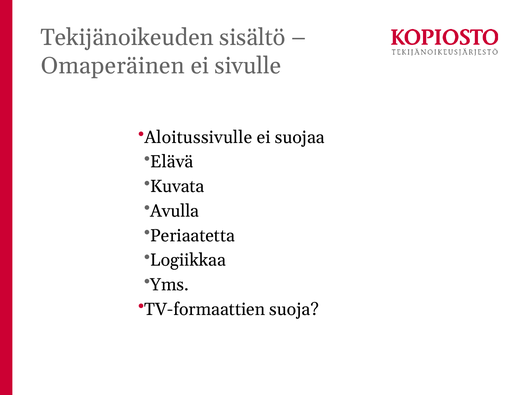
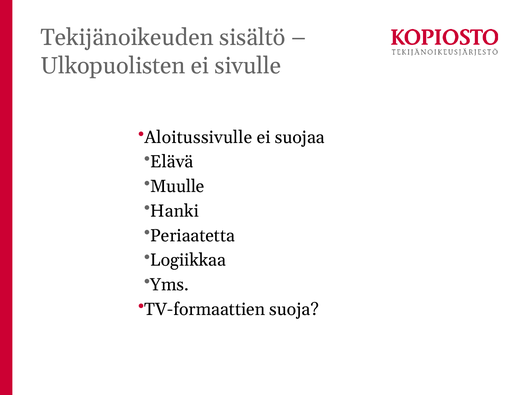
Omaperäinen: Omaperäinen -> Ulkopuolisten
Kuvata: Kuvata -> Muulle
Avulla: Avulla -> Hanki
